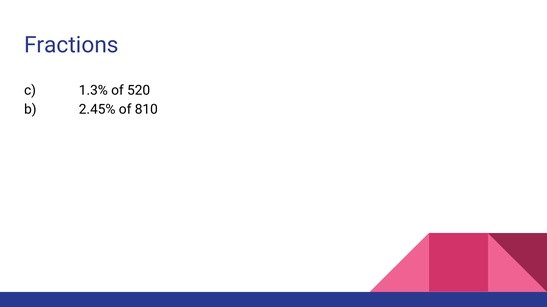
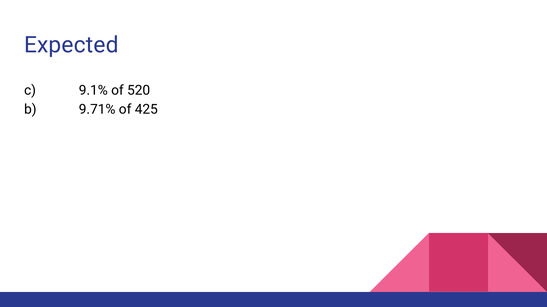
Fractions: Fractions -> Expected
1.3%: 1.3% -> 9.1%
2.45%: 2.45% -> 9.71%
810: 810 -> 425
